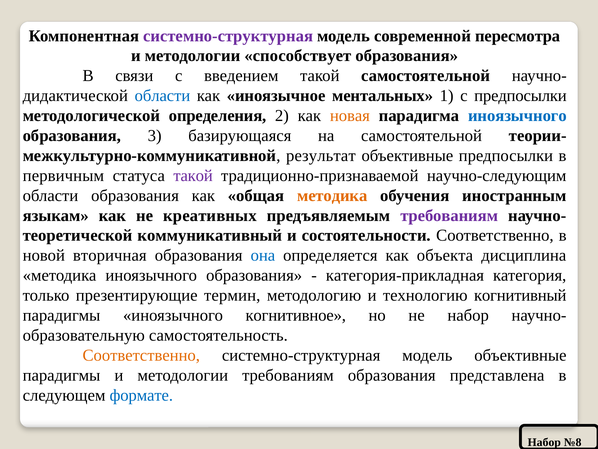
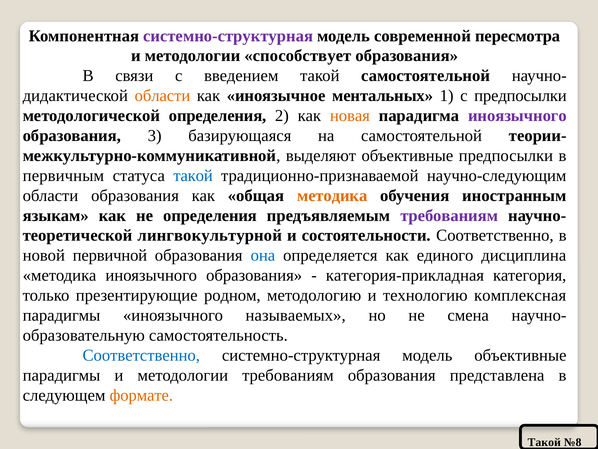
области at (162, 96) colour: blue -> orange
иноязычного at (517, 116) colour: blue -> purple
результат: результат -> выделяют
такой at (193, 175) colour: purple -> blue
не креативных: креативных -> определения
коммуникативный: коммуникативный -> лингвокультурной
вторичная: вторичная -> первичной
объекта: объекта -> единого
термин: термин -> родном
когнитивный: когнитивный -> комплексная
когнитивное: когнитивное -> называемых
не набор: набор -> смена
Соответственно at (141, 355) colour: orange -> blue
формате colour: blue -> orange
Набор at (544, 442): Набор -> Такой
